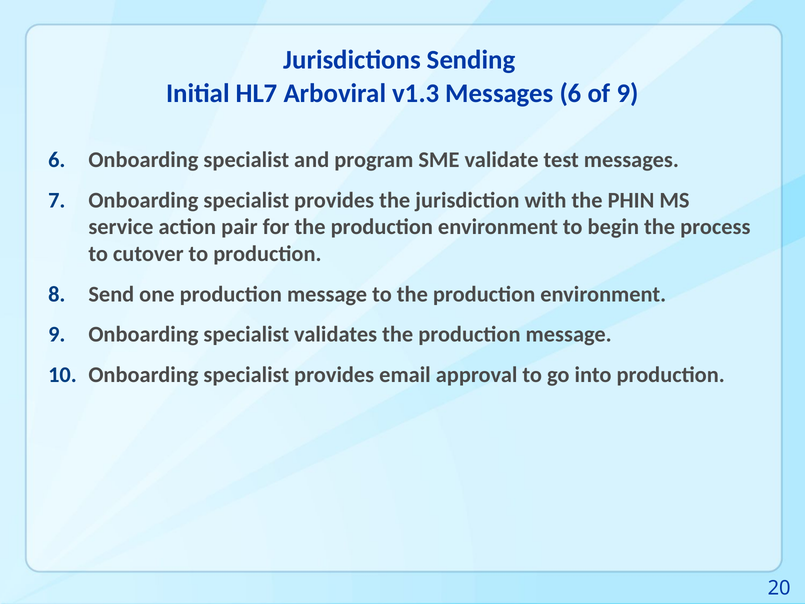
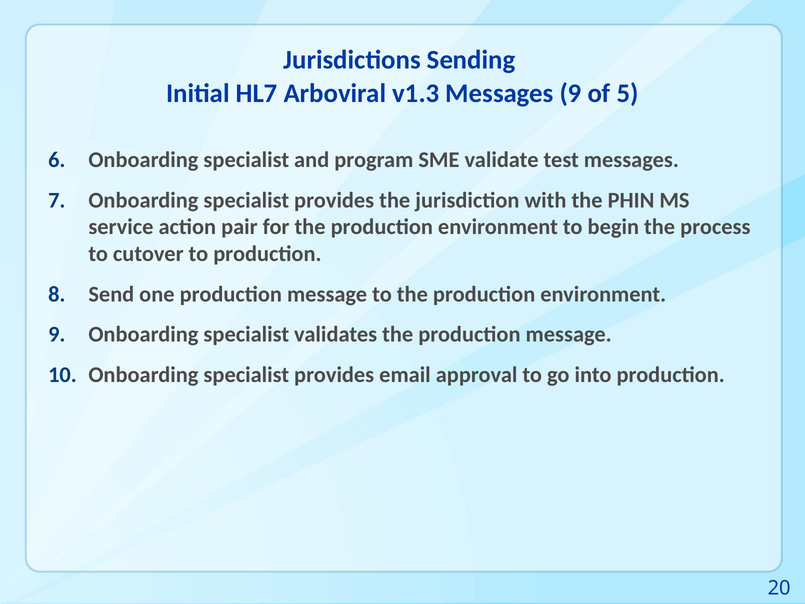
Messages 6: 6 -> 9
of 9: 9 -> 5
